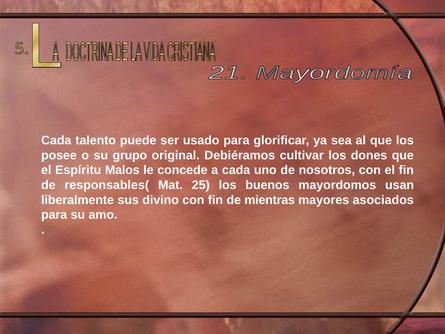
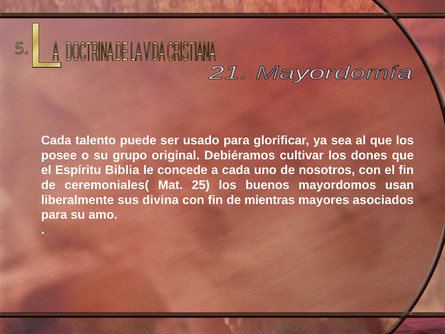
Malos: Malos -> Biblia
responsables(: responsables( -> ceremoniales(
divino: divino -> divina
